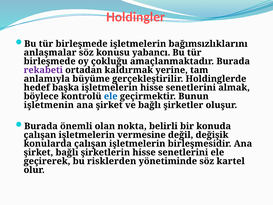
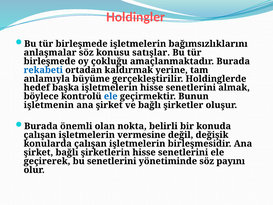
yabancı: yabancı -> satışlar
rekabeti colour: purple -> blue
bu risklerden: risklerden -> senetlerini
kartel: kartel -> payını
